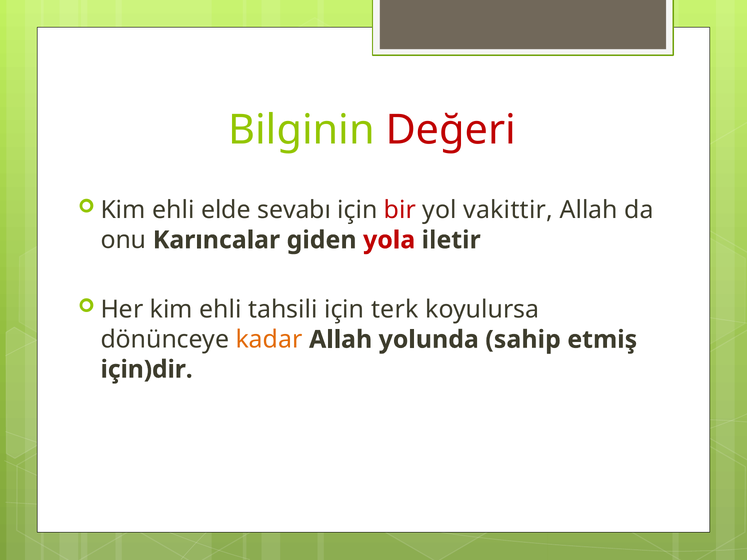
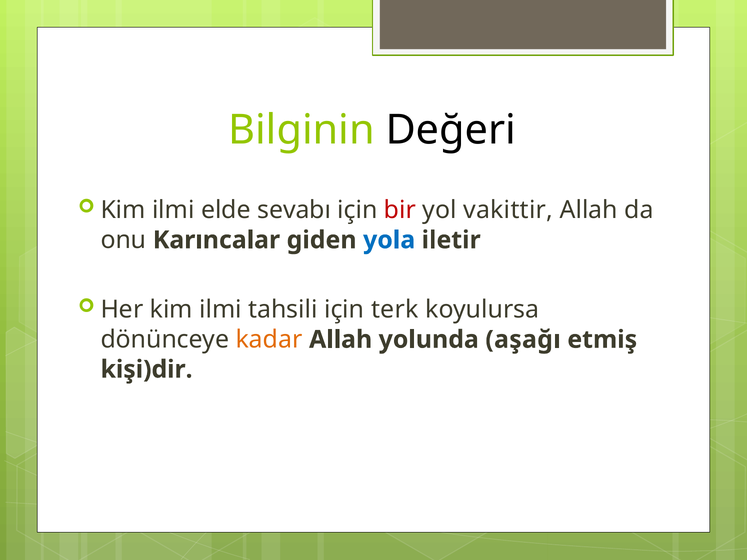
Değeri colour: red -> black
ehli at (173, 210): ehli -> ilmi
yola colour: red -> blue
Her kim ehli: ehli -> ilmi
sahip: sahip -> aşağı
için)dir: için)dir -> kişi)dir
